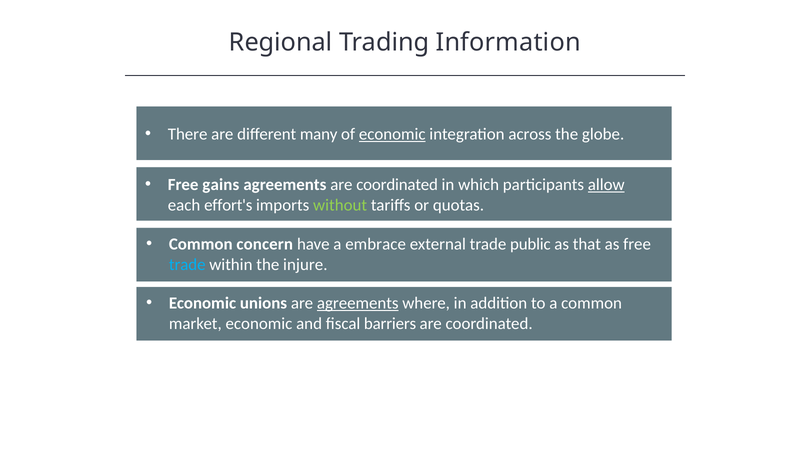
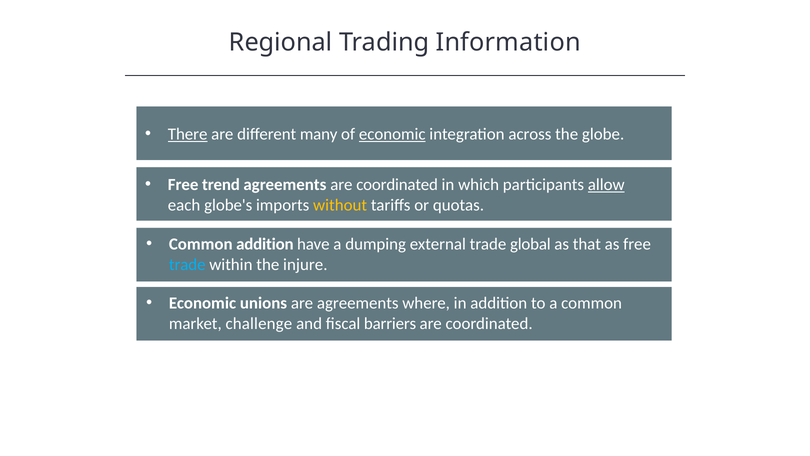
There underline: none -> present
gains: gains -> trend
effort's: effort's -> globe's
without colour: light green -> yellow
Common concern: concern -> addition
embrace: embrace -> dumping
public: public -> global
agreements at (358, 303) underline: present -> none
market economic: economic -> challenge
